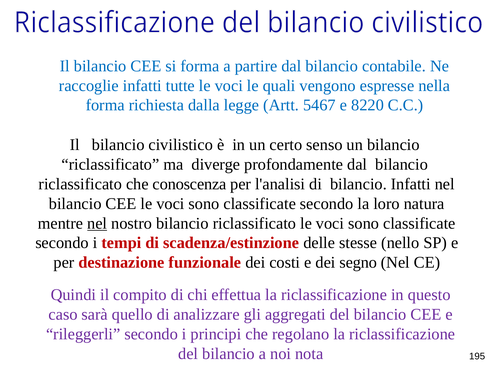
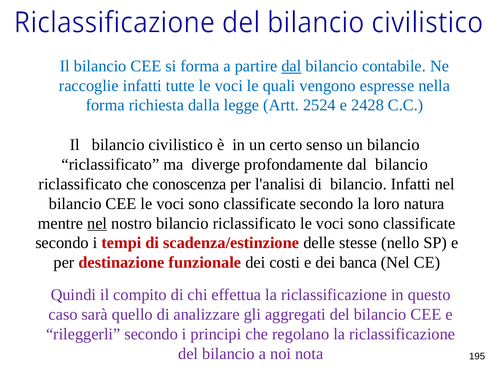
dal at (291, 66) underline: none -> present
5467: 5467 -> 2524
8220: 8220 -> 2428
segno: segno -> banca
